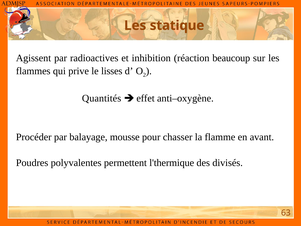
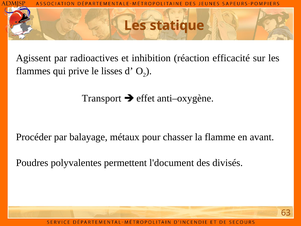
beaucoup: beaucoup -> efficacité
Quantités: Quantités -> Transport
mousse: mousse -> métaux
l'thermique: l'thermique -> l'document
